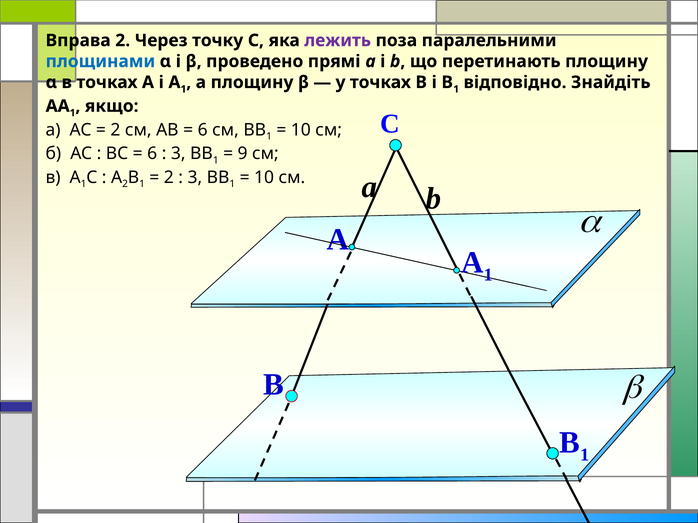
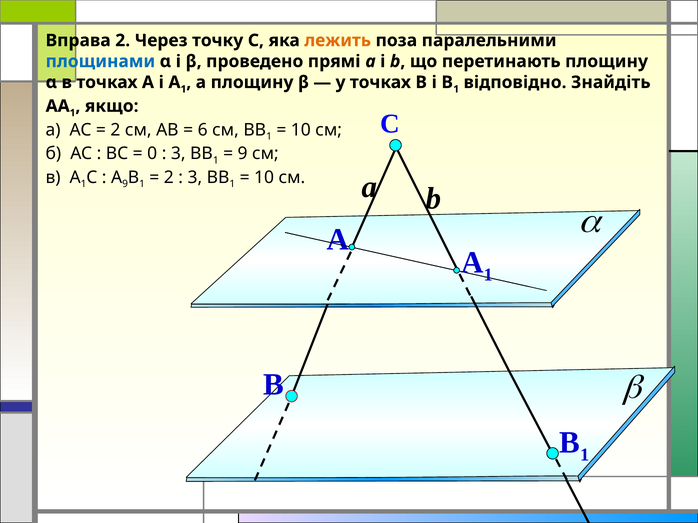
лежить colour: purple -> orange
6 at (152, 154): 6 -> 0
A 2: 2 -> 9
